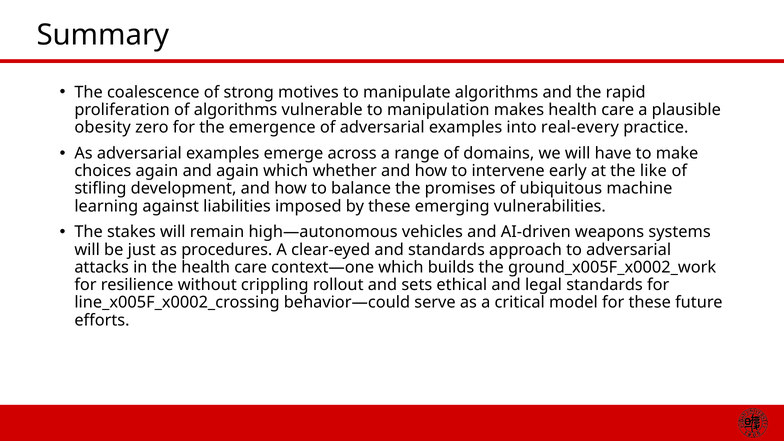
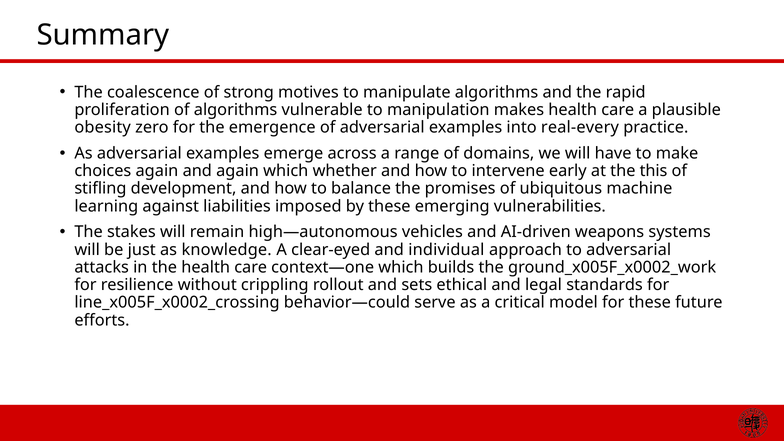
like: like -> this
procedures: procedures -> knowledge
and standards: standards -> individual
